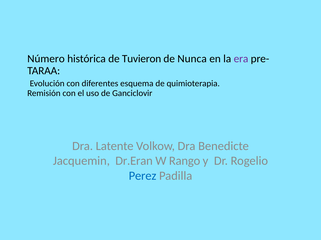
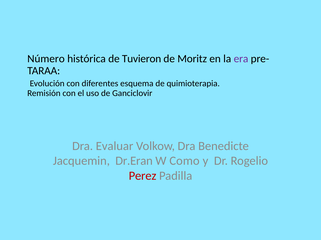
Nunca: Nunca -> Moritz
Latente: Latente -> Evaluar
Rango: Rango -> Como
Perez colour: blue -> red
